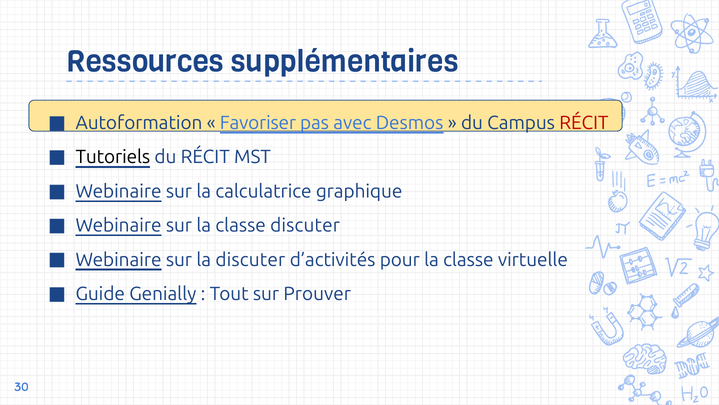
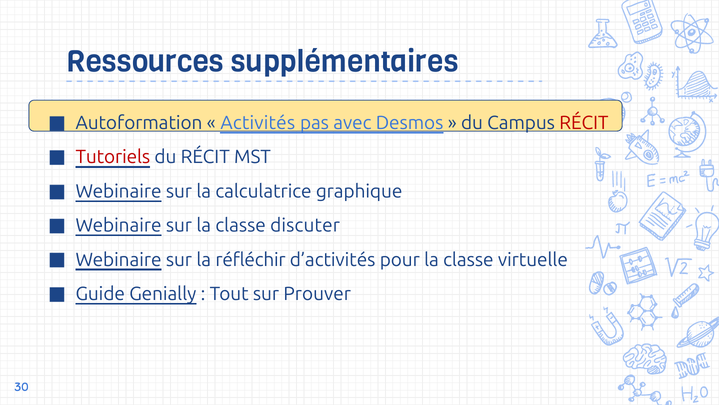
Favoriser: Favoriser -> Activités
Tutoriels colour: black -> red
la discuter: discuter -> réfléchir
